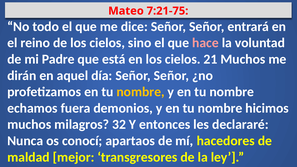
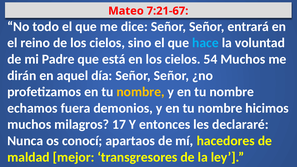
7:21-75: 7:21-75 -> 7:21-67
hace colour: pink -> light blue
21: 21 -> 54
32: 32 -> 17
